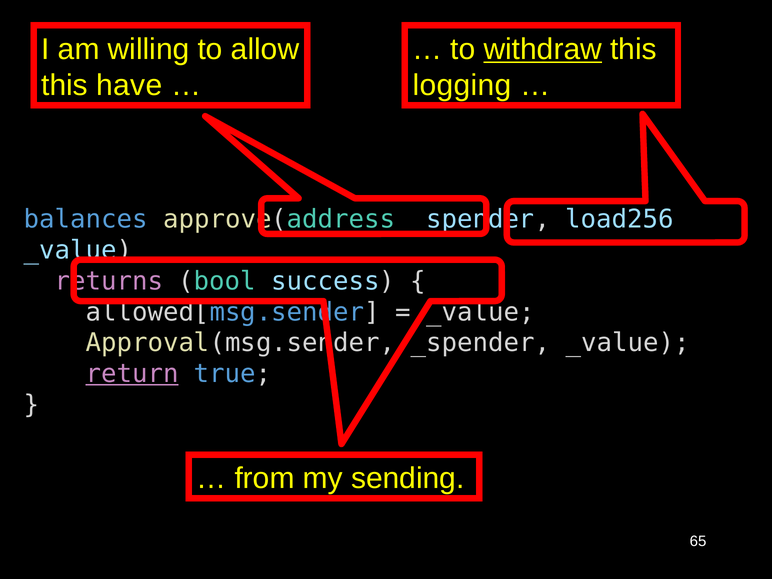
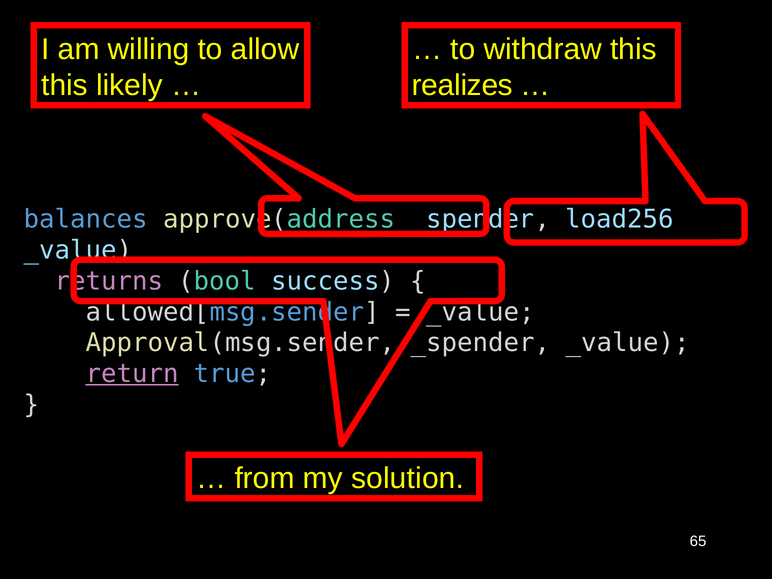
withdraw underline: present -> none
have: have -> likely
logging: logging -> realizes
sending: sending -> solution
